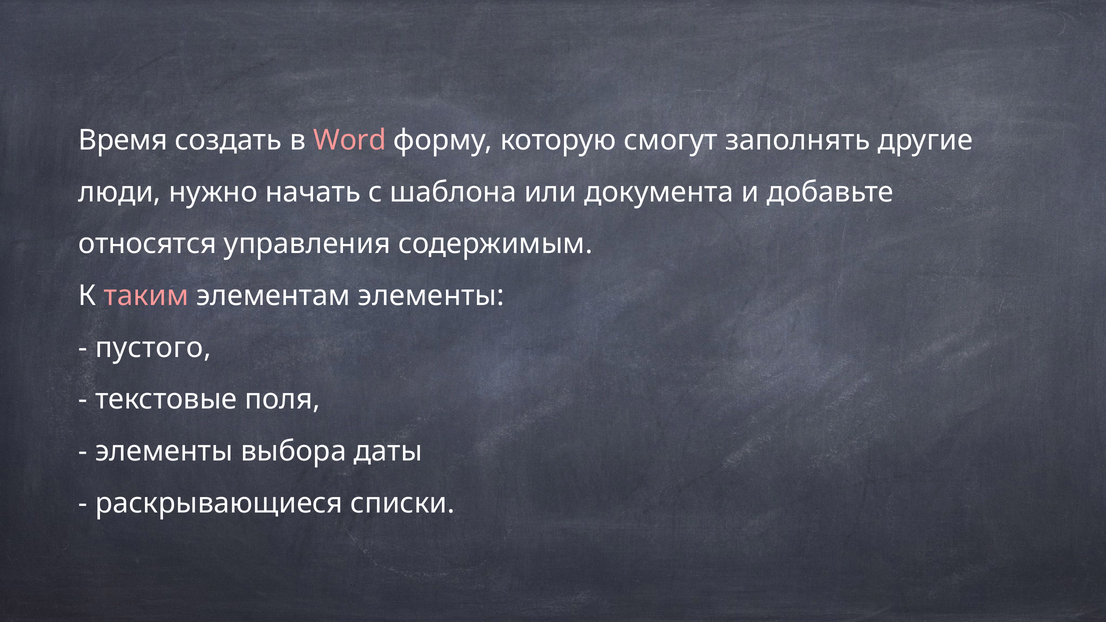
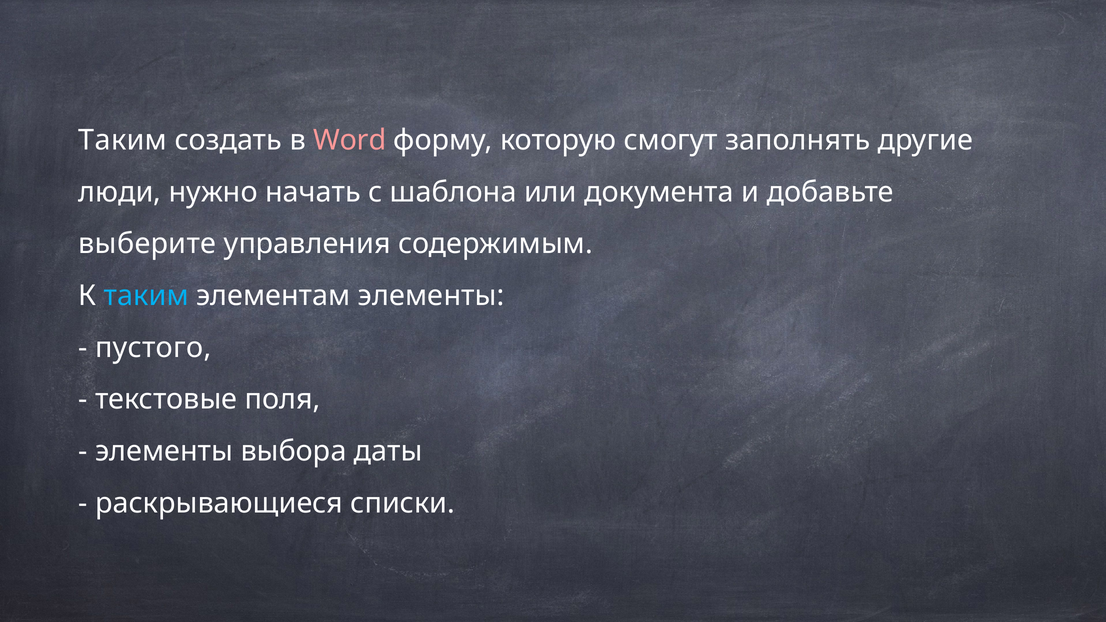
Время at (123, 140): Время -> Таким
относятся: относятся -> выберите
таким at (146, 296) colour: pink -> light blue
